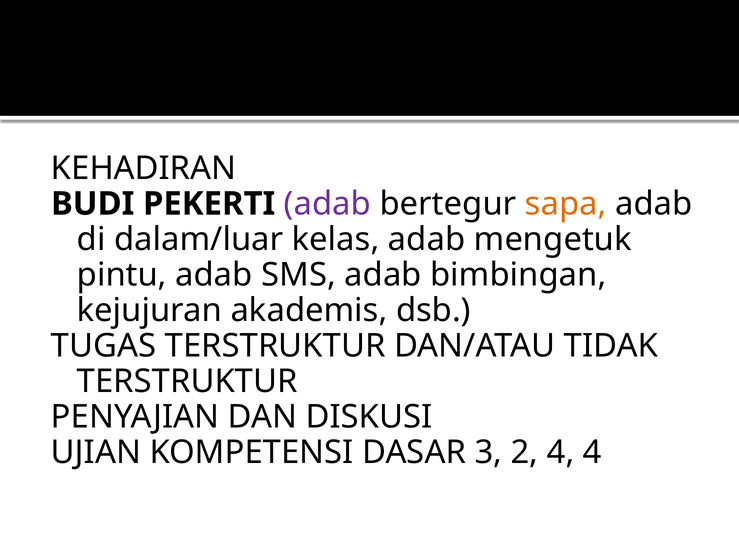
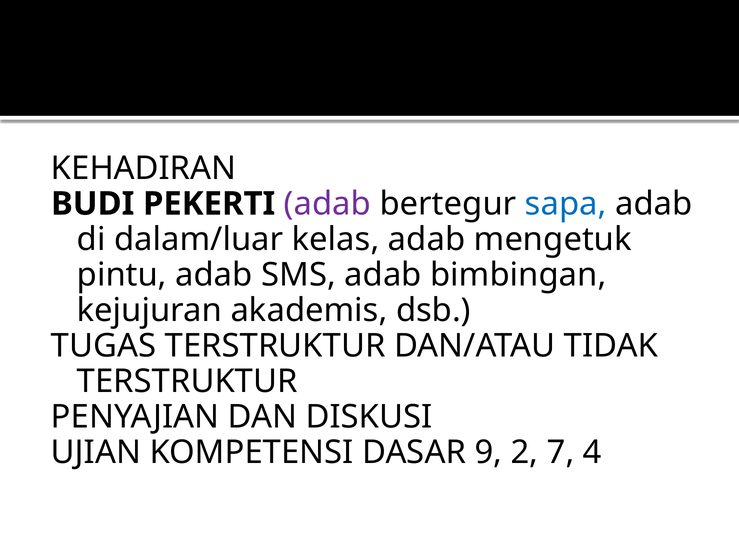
sapa colour: orange -> blue
3: 3 -> 9
2 4: 4 -> 7
